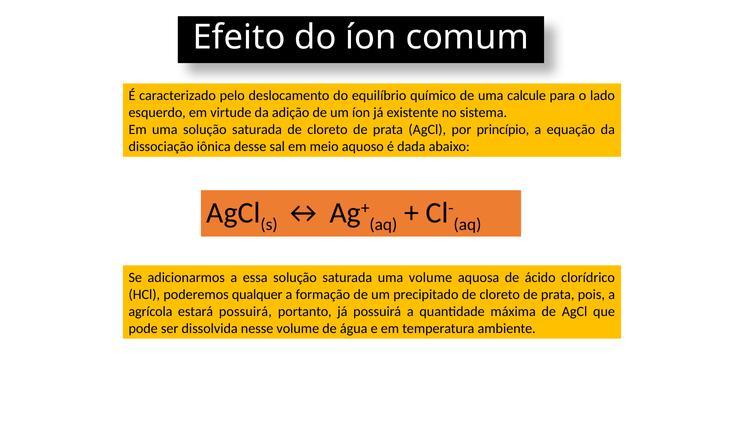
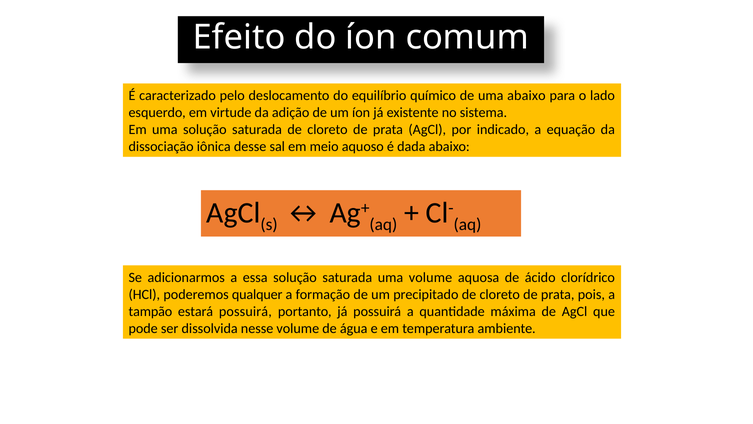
uma calcule: calcule -> abaixo
princípio: princípio -> indicado
agrícola: agrícola -> tampão
